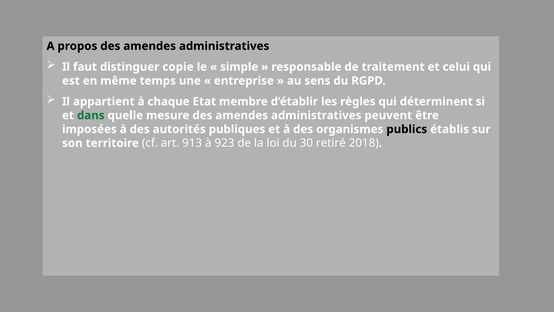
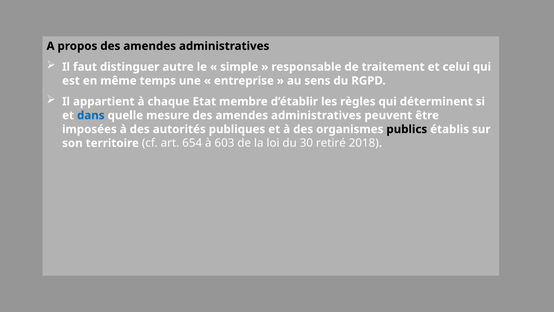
copie: copie -> autre
dans colour: green -> blue
913: 913 -> 654
923: 923 -> 603
